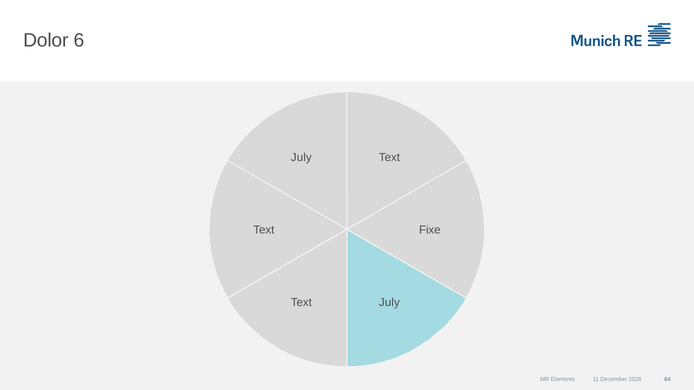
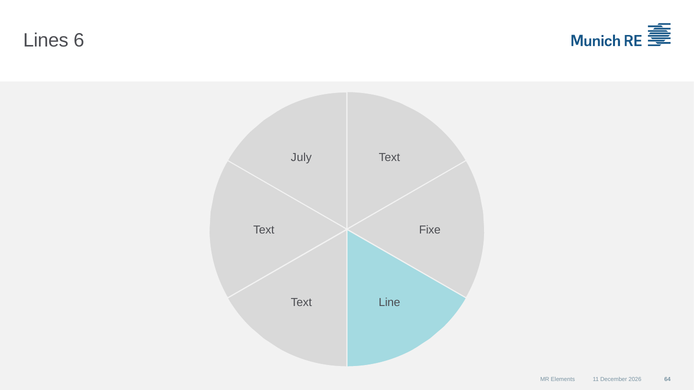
Dolor: Dolor -> Lines
Text July: July -> Line
